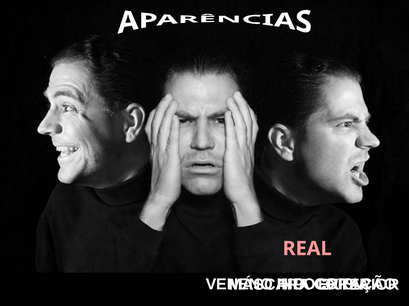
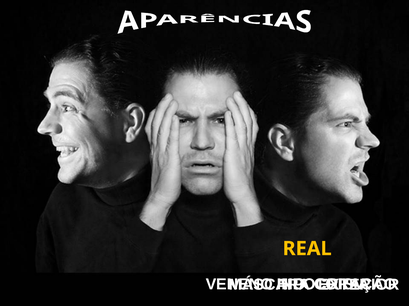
REAL colour: pink -> yellow
